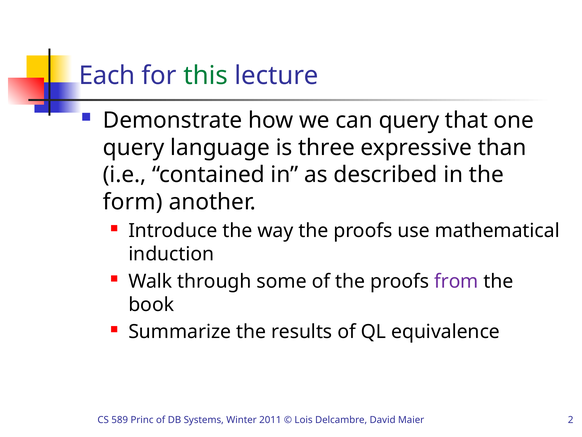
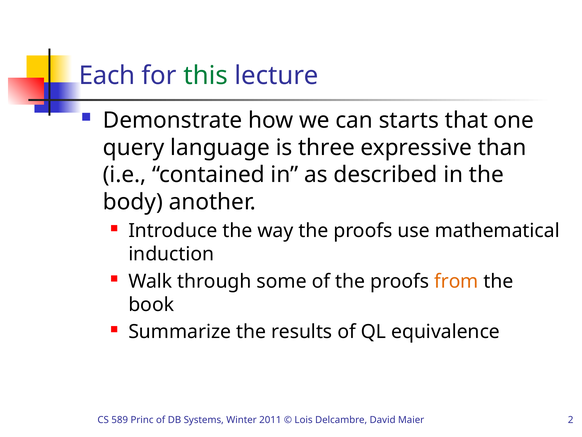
can query: query -> starts
form: form -> body
from colour: purple -> orange
